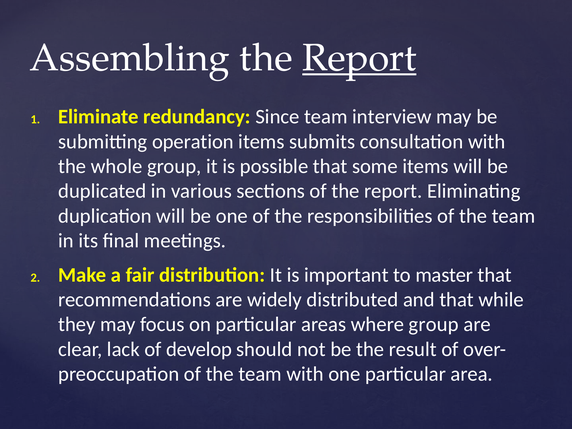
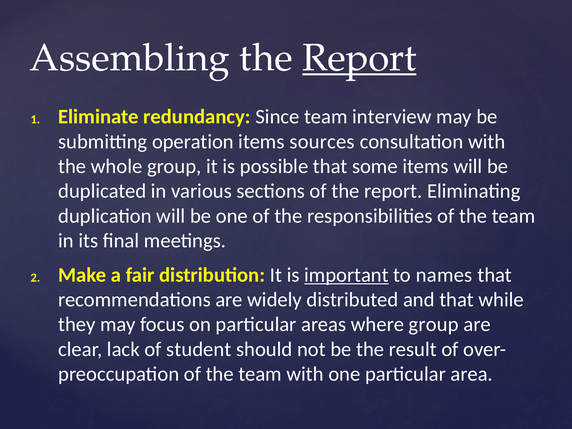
submits: submits -> sources
important underline: none -> present
master: master -> names
develop: develop -> student
